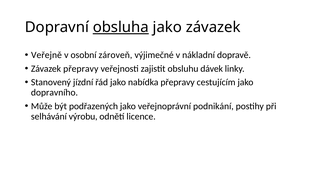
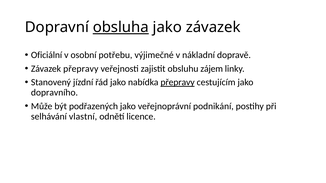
Veřejně: Veřejně -> Oficiální
zároveň: zároveň -> potřebu
dávek: dávek -> zájem
přepravy at (178, 82) underline: none -> present
výrobu: výrobu -> vlastní
